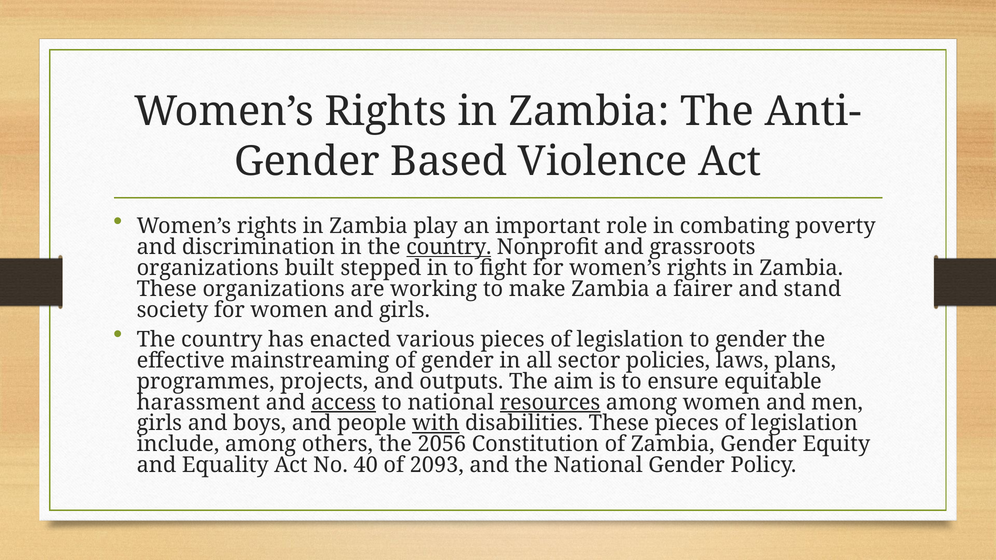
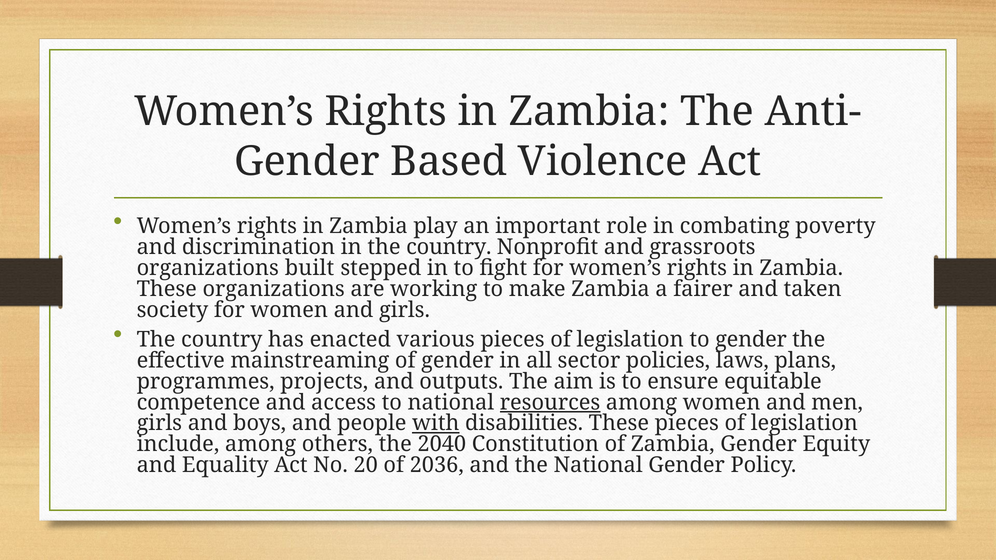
country at (449, 247) underline: present -> none
stand: stand -> taken
harassment: harassment -> competence
access underline: present -> none
2056: 2056 -> 2040
40: 40 -> 20
2093: 2093 -> 2036
